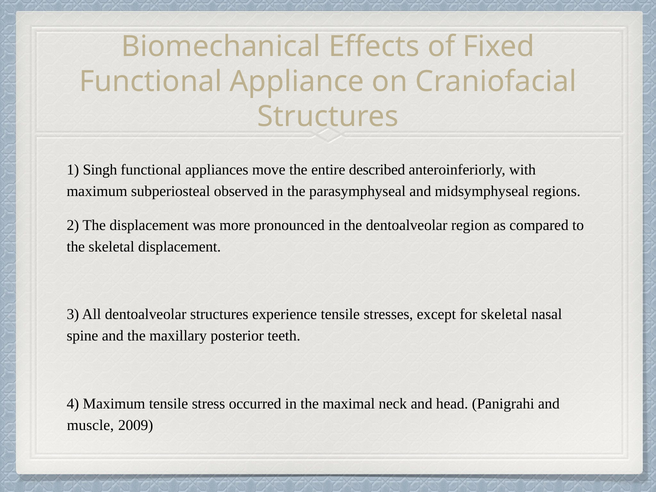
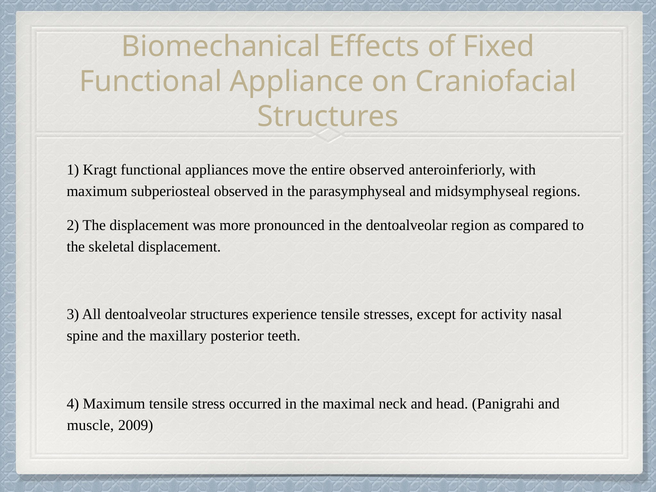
Singh: Singh -> Kragt
entire described: described -> observed
for skeletal: skeletal -> activity
